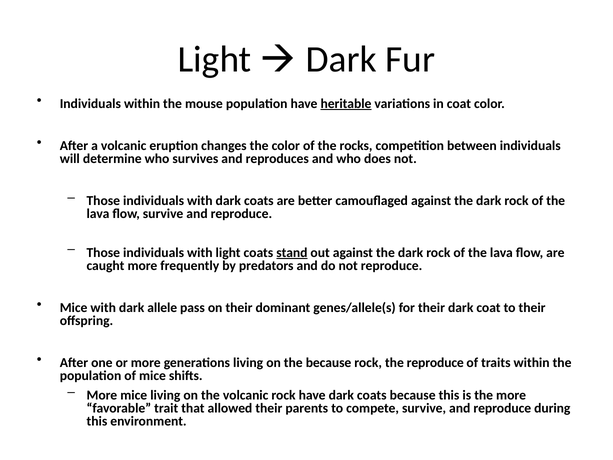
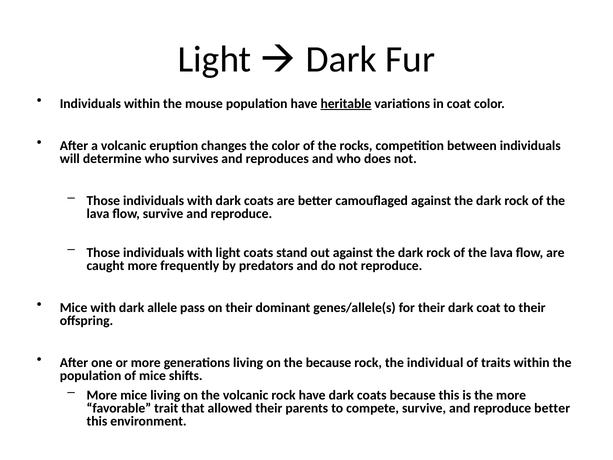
stand underline: present -> none
the reproduce: reproduce -> individual
reproduce during: during -> better
